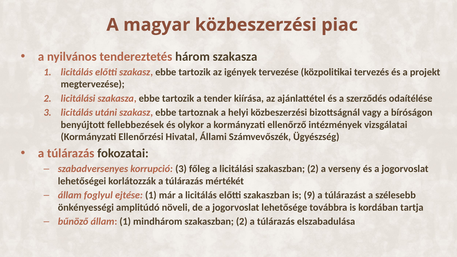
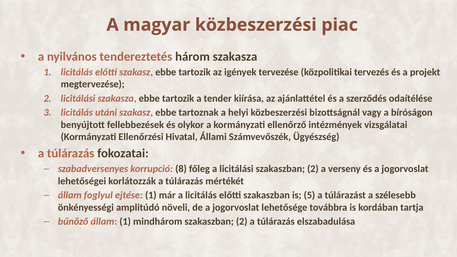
korrupció 3: 3 -> 8
9: 9 -> 5
